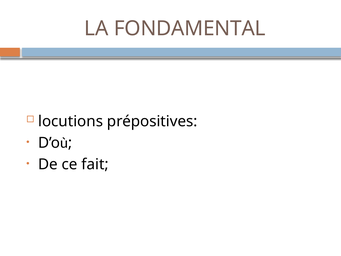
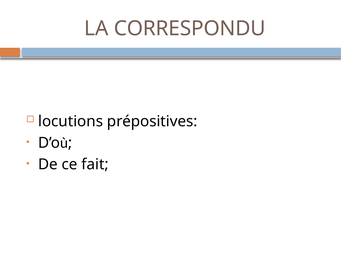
FONDAMENTAL: FONDAMENTAL -> CORRESPONDU
